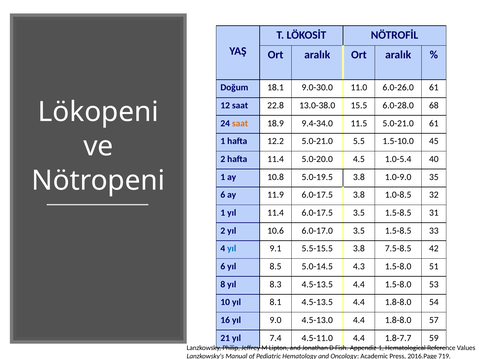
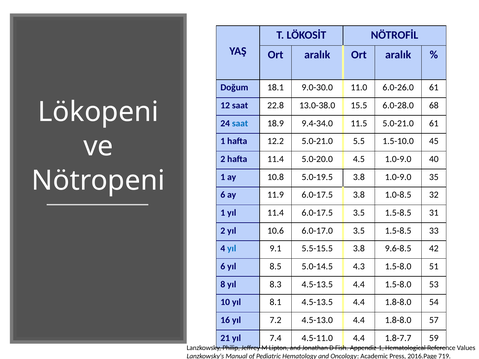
saat at (240, 123) colour: orange -> blue
4.5 1.0-5.4: 1.0-5.4 -> 1.0-9.0
7.5-8.5: 7.5-8.5 -> 9.6-8.5
9.0: 9.0 -> 7.2
